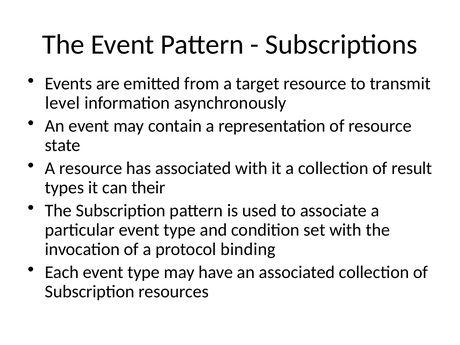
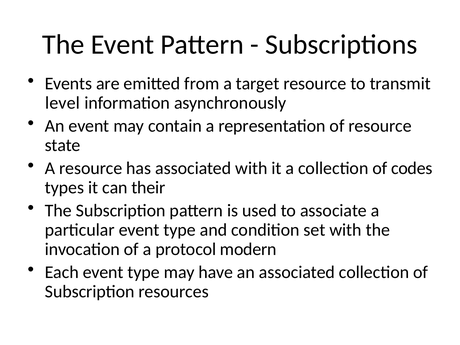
result: result -> codes
binding: binding -> modern
